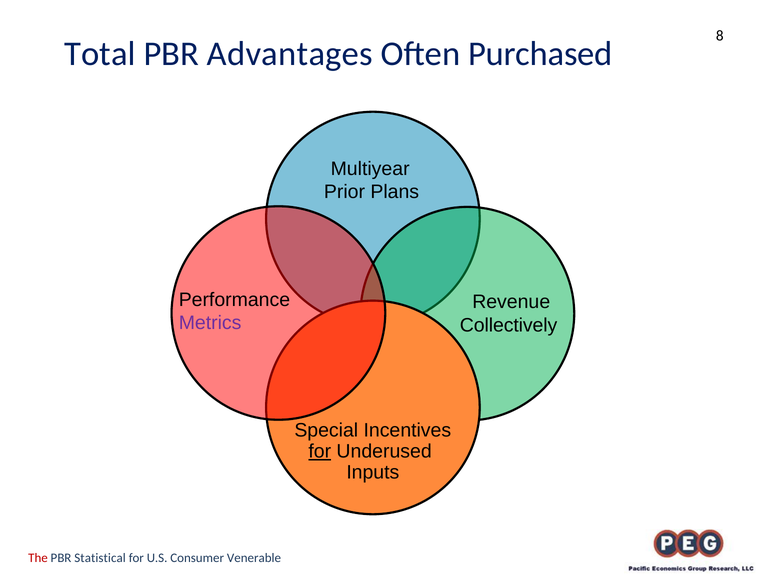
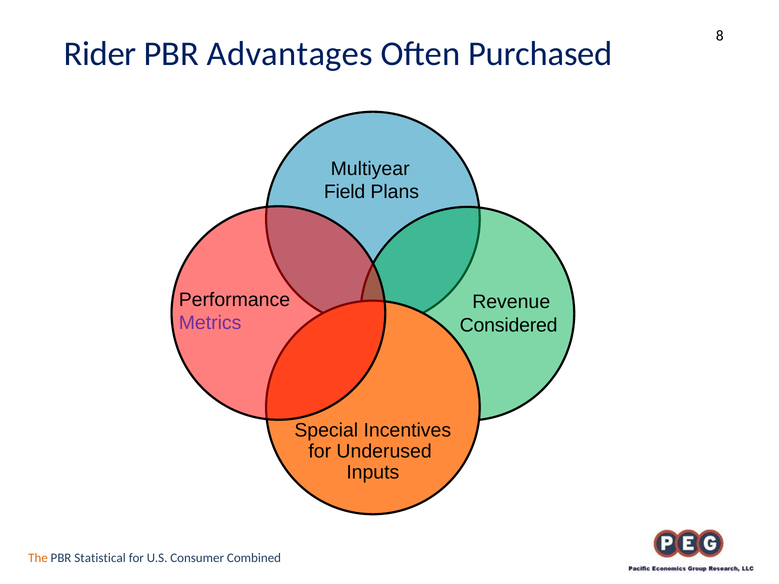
Total: Total -> Rider
Prior: Prior -> Field
Collectively: Collectively -> Considered
for at (320, 452) underline: present -> none
The colour: red -> orange
Venerable: Venerable -> Combined
